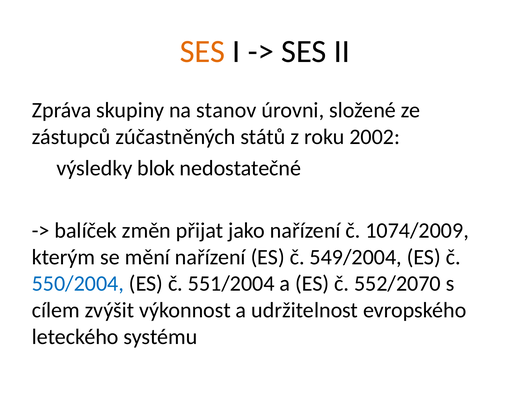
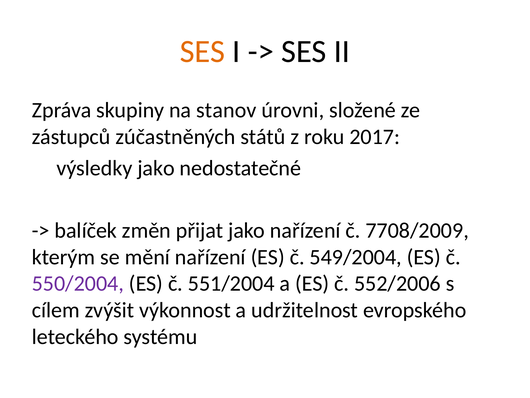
2002: 2002 -> 2017
výsledky blok: blok -> jako
1074/2009: 1074/2009 -> 7708/2009
550/2004 colour: blue -> purple
552/2070: 552/2070 -> 552/2006
